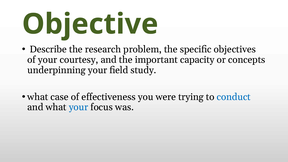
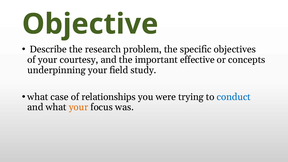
capacity: capacity -> effective
effectiveness: effectiveness -> relationships
your at (79, 107) colour: blue -> orange
